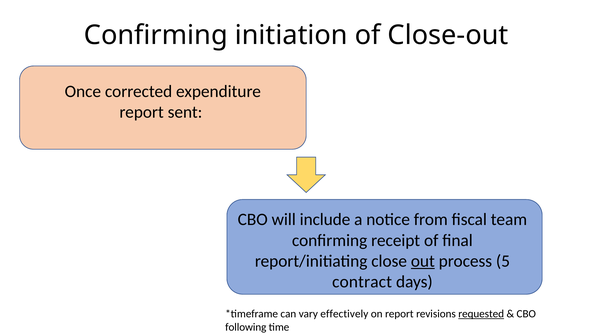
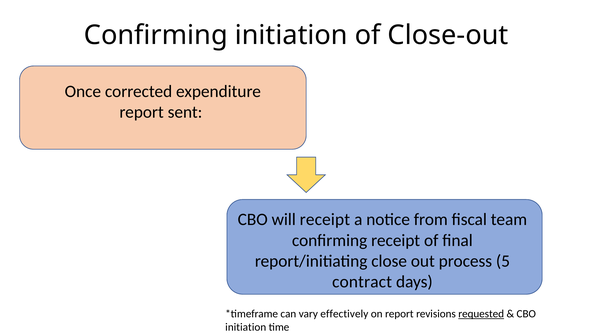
will include: include -> receipt
out underline: present -> none
following at (246, 327): following -> initiation
